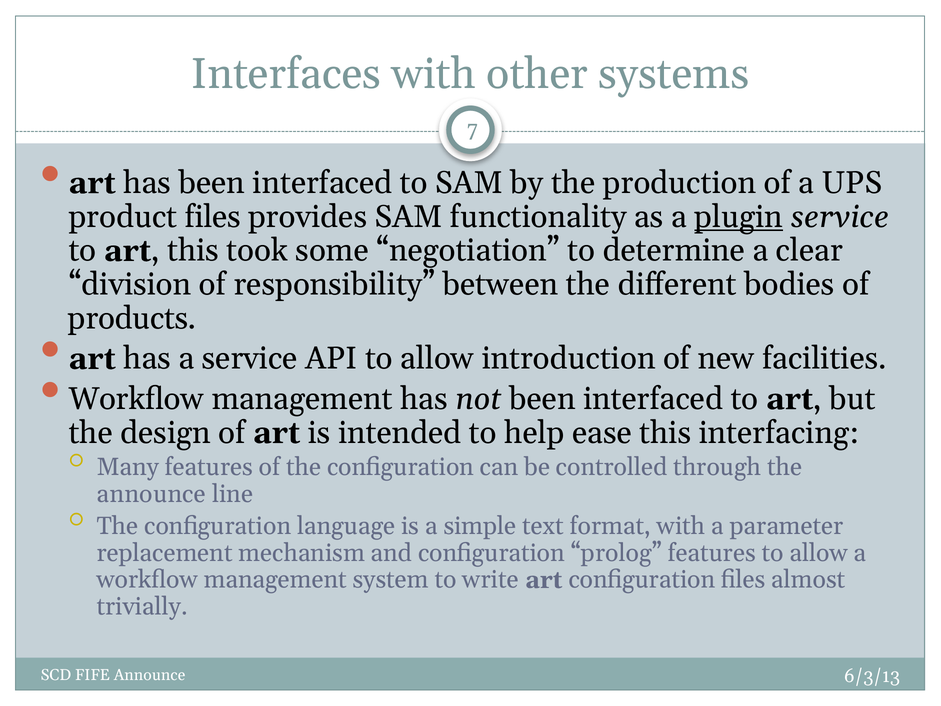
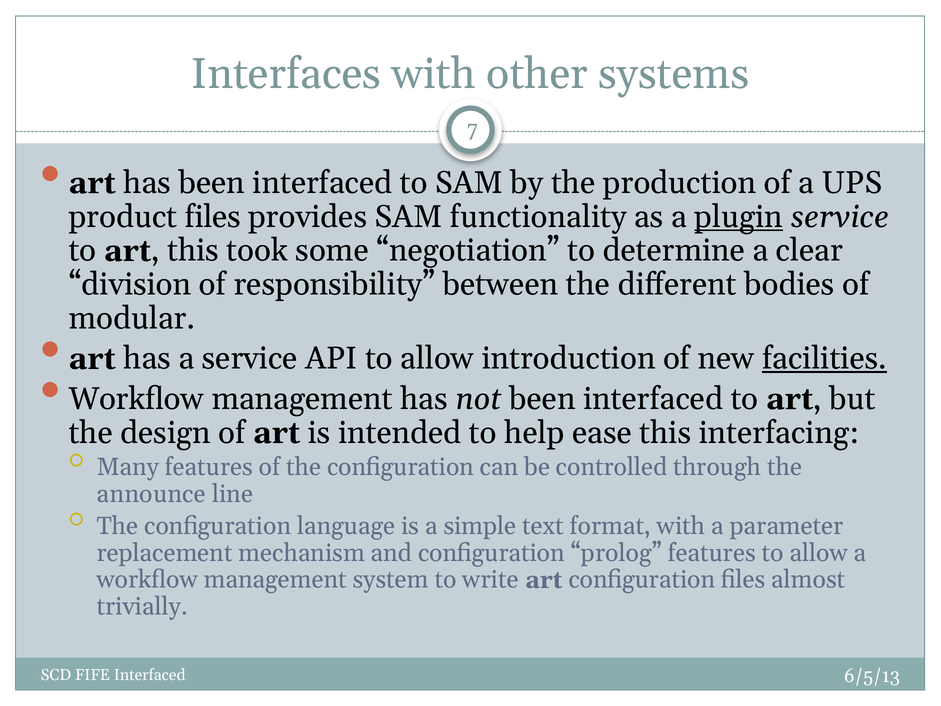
products: products -> modular
facilities underline: none -> present
FIFE Announce: Announce -> Interfaced
6/3/13: 6/3/13 -> 6/5/13
